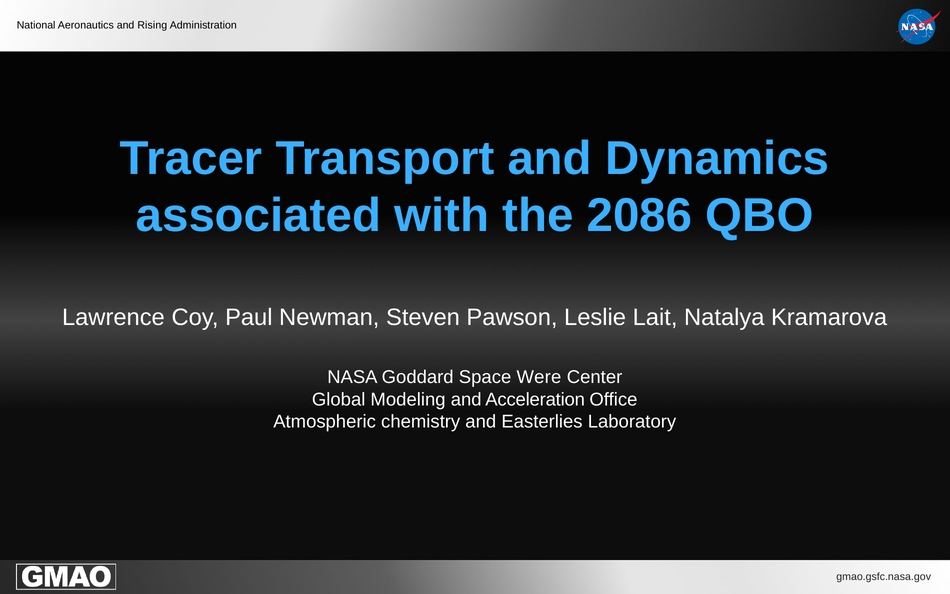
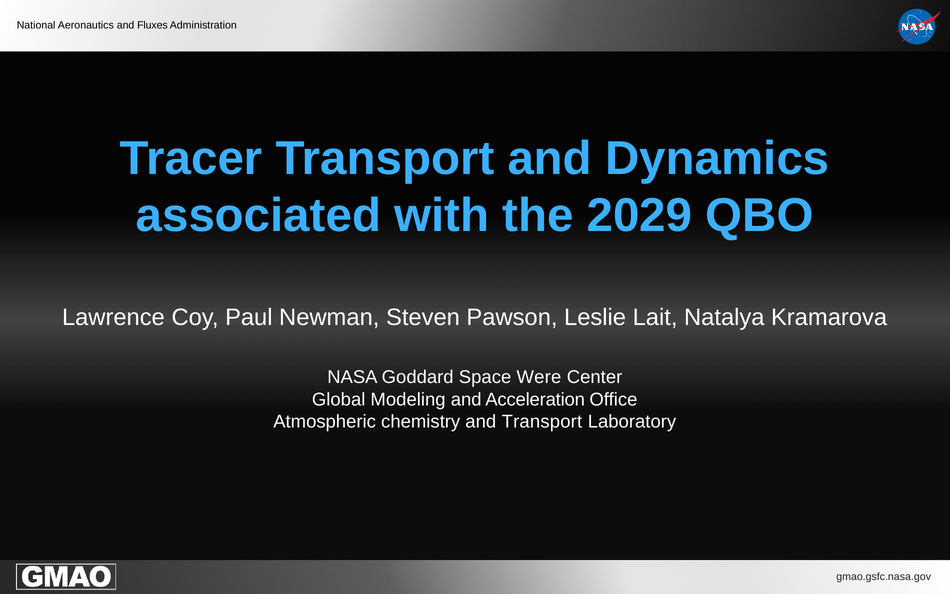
Rising: Rising -> Fluxes
2086: 2086 -> 2029
and Easterlies: Easterlies -> Transport
